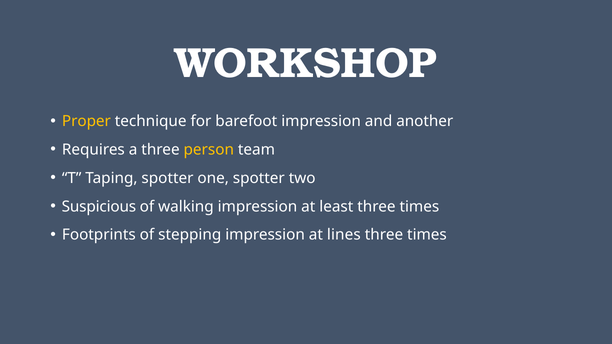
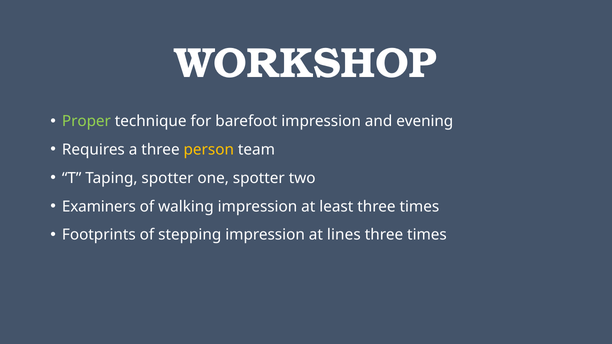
Proper colour: yellow -> light green
another: another -> evening
Suspicious: Suspicious -> Examiners
